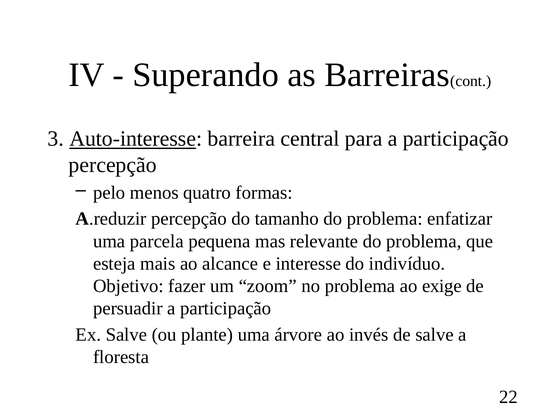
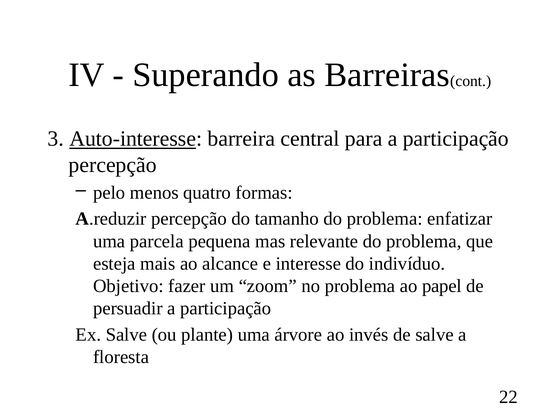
exige: exige -> papel
